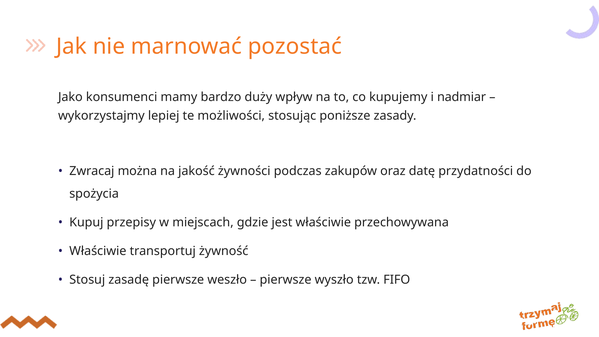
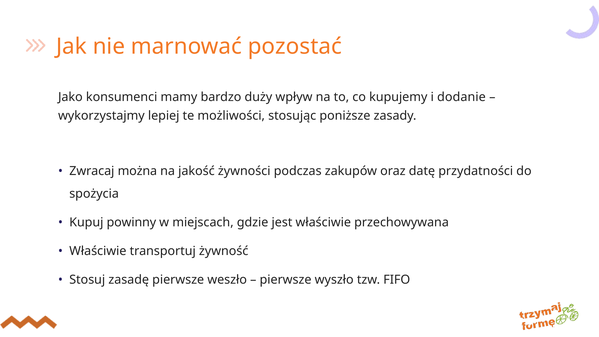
nadmiar: nadmiar -> dodanie
przepisy: przepisy -> powinny
